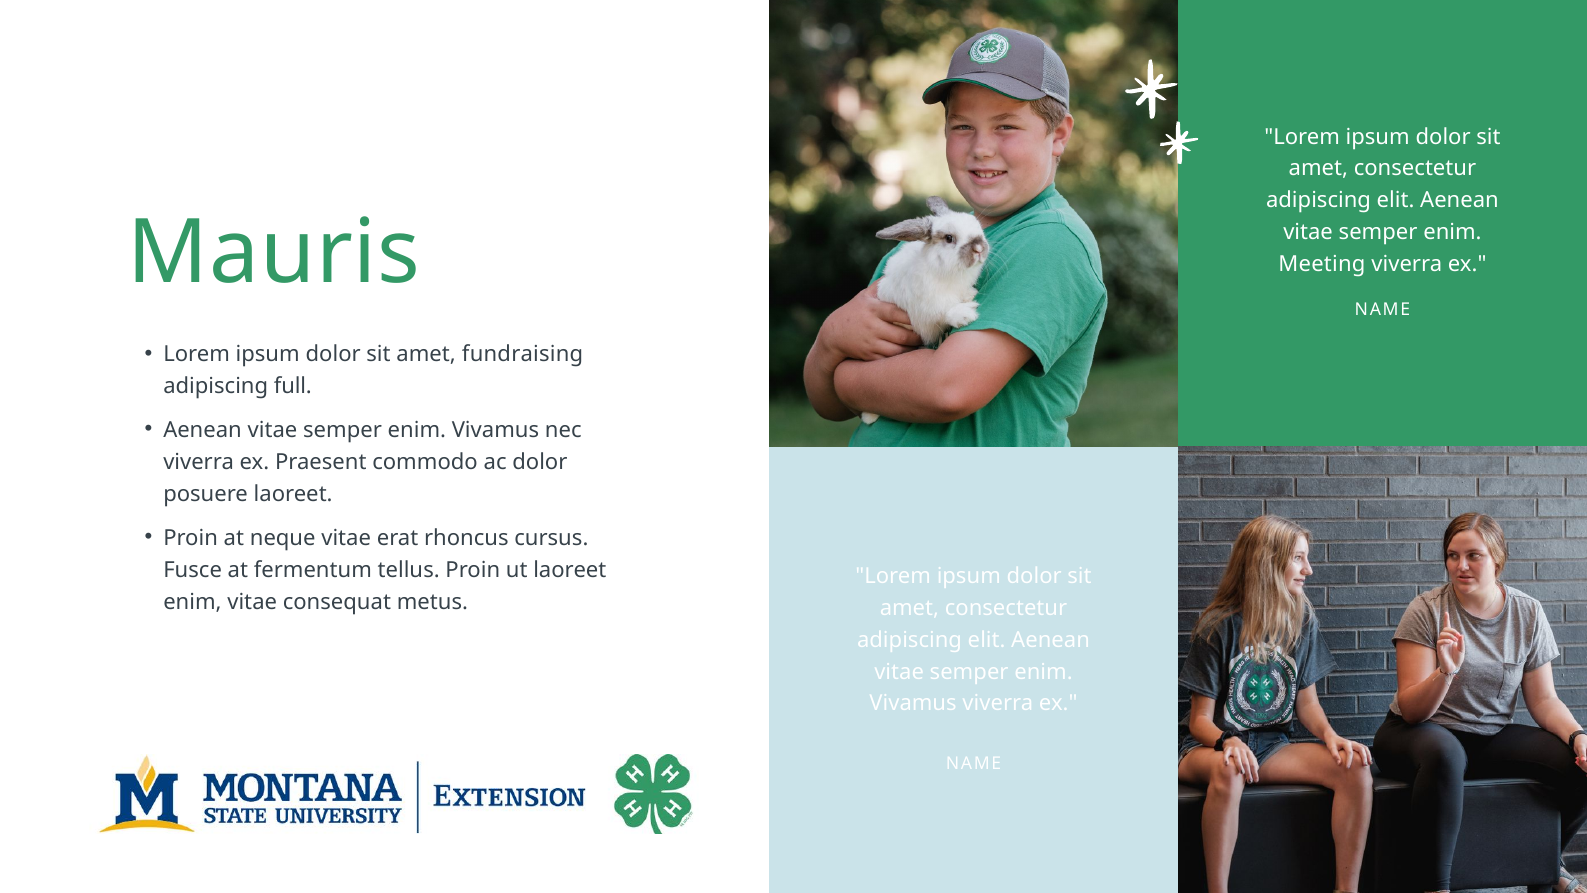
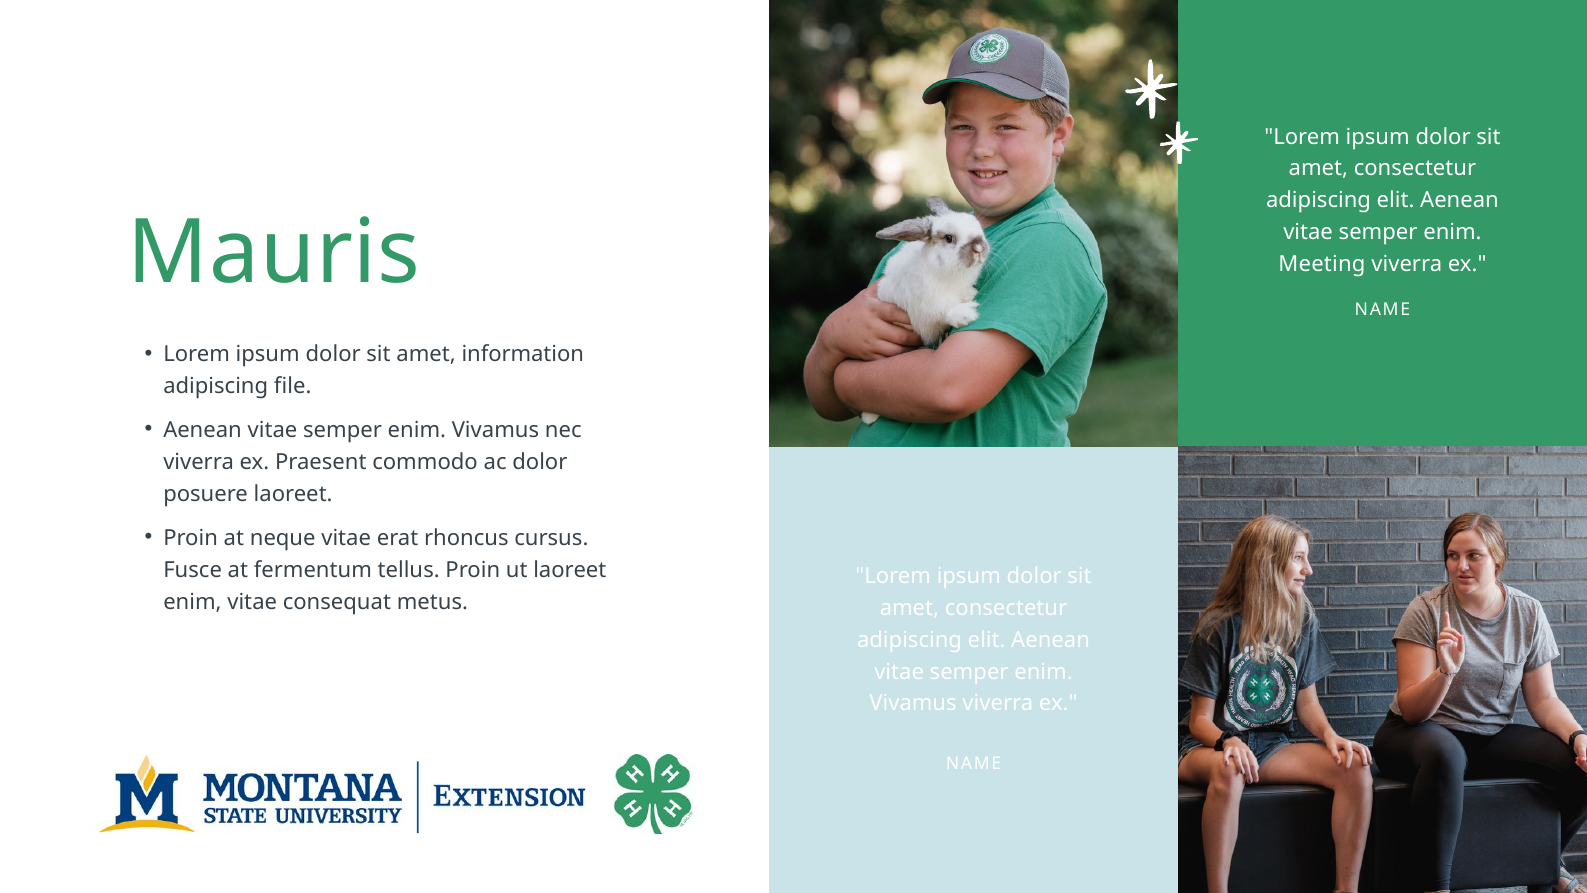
fundraising: fundraising -> information
full: full -> file
